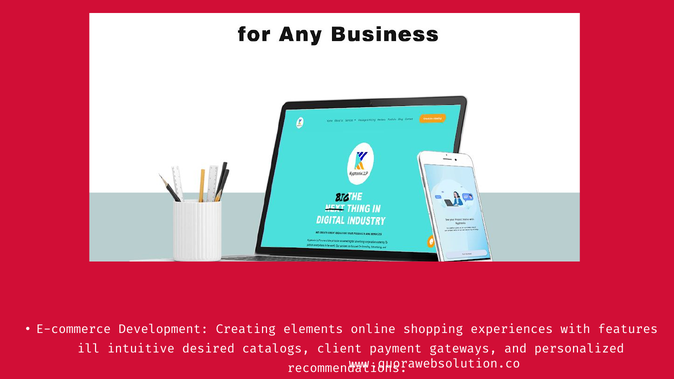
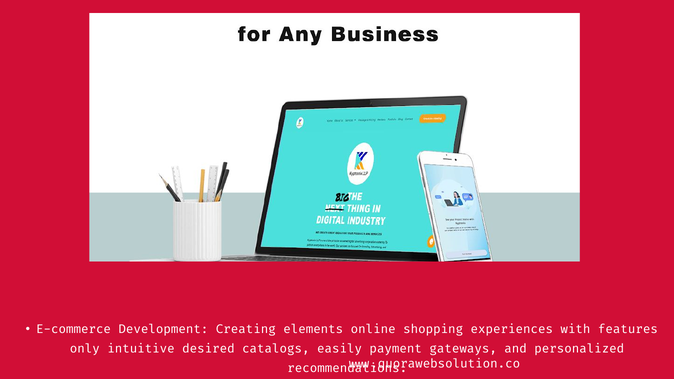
will: will -> only
client: client -> easily
